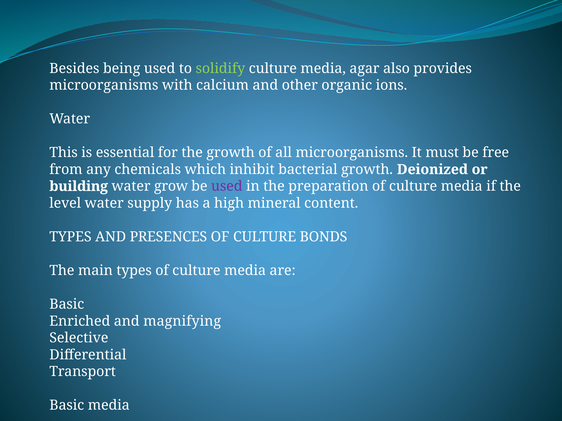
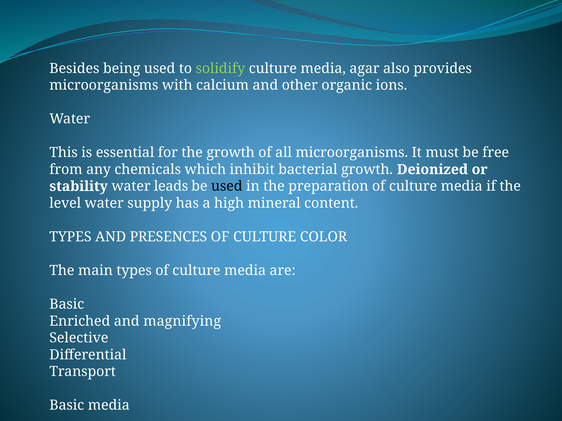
building: building -> stability
grow: grow -> leads
used at (227, 187) colour: purple -> black
BONDS: BONDS -> COLOR
